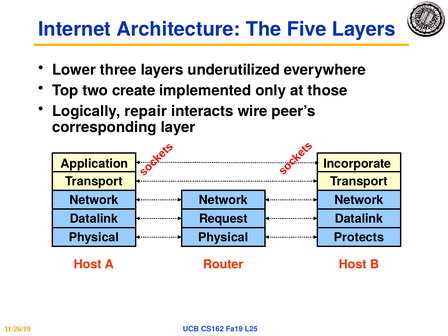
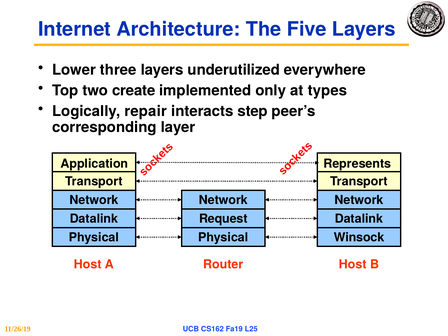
those: those -> types
wire: wire -> step
Incorporate: Incorporate -> Represents
Protects: Protects -> Winsock
